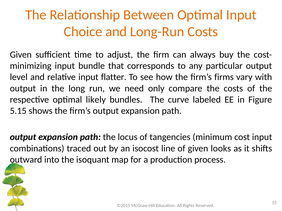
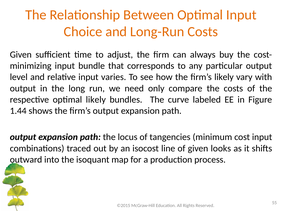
flatter: flatter -> varies
firm’s firms: firms -> likely
5.15: 5.15 -> 1.44
